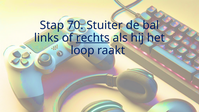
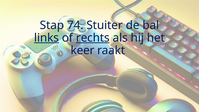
70: 70 -> 74
links underline: none -> present
loop: loop -> keer
